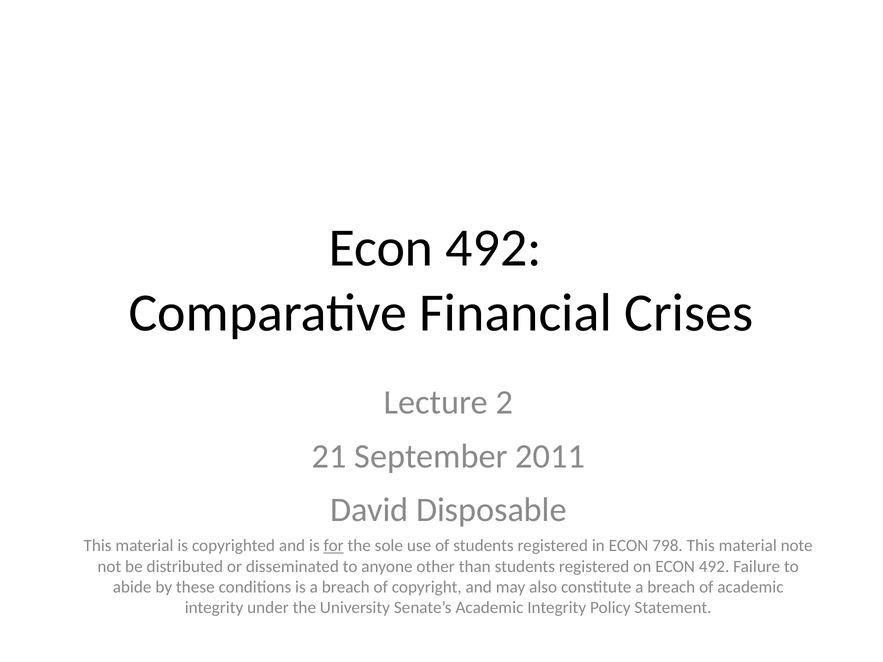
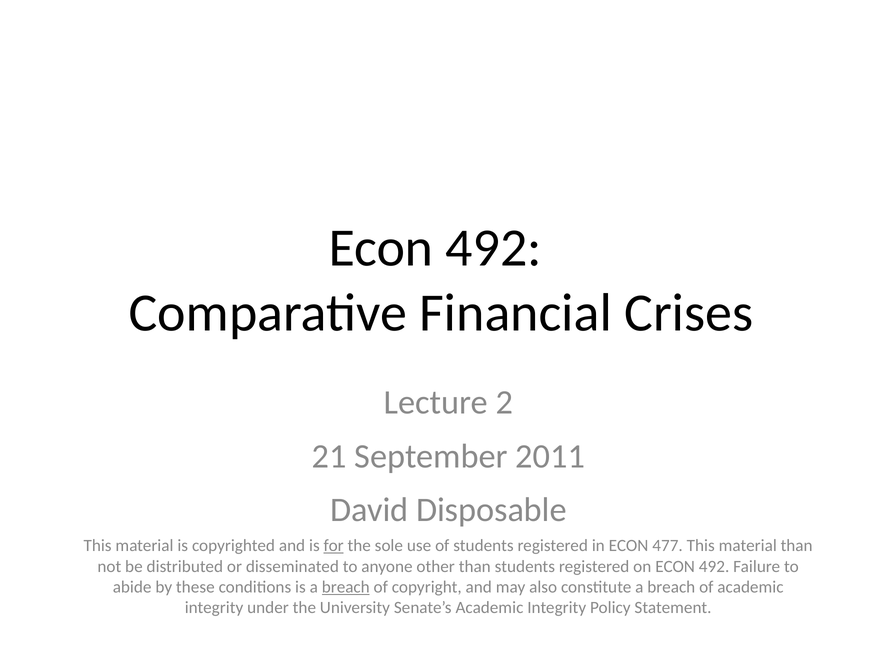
798: 798 -> 477
material note: note -> than
breach at (346, 587) underline: none -> present
